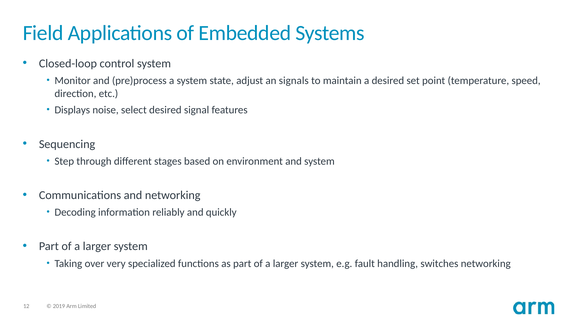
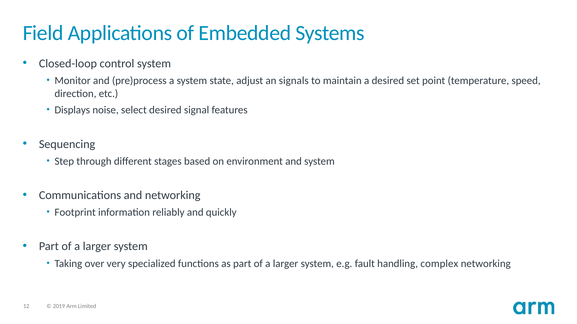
Decoding: Decoding -> Footprint
switches: switches -> complex
